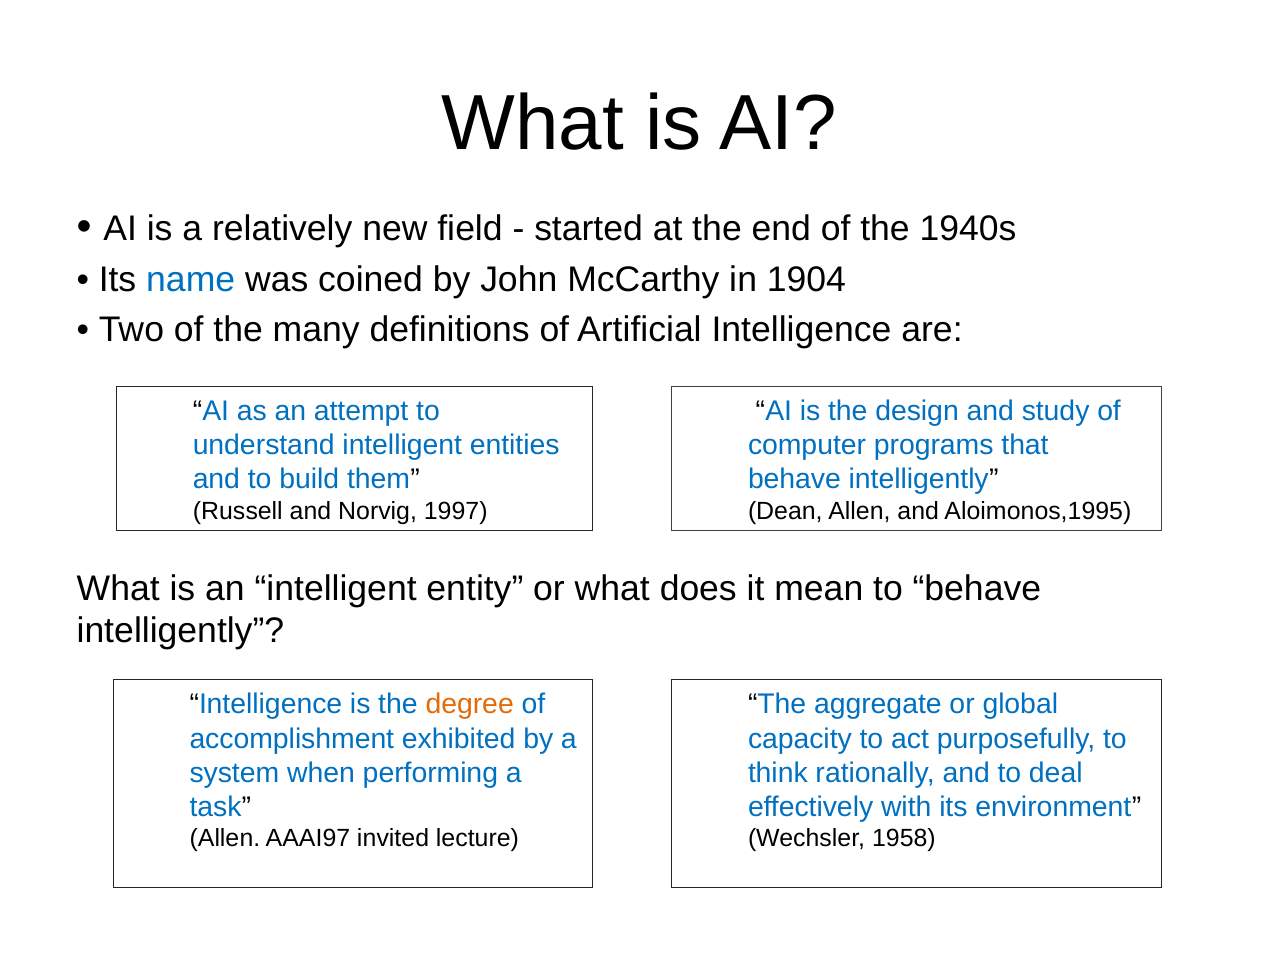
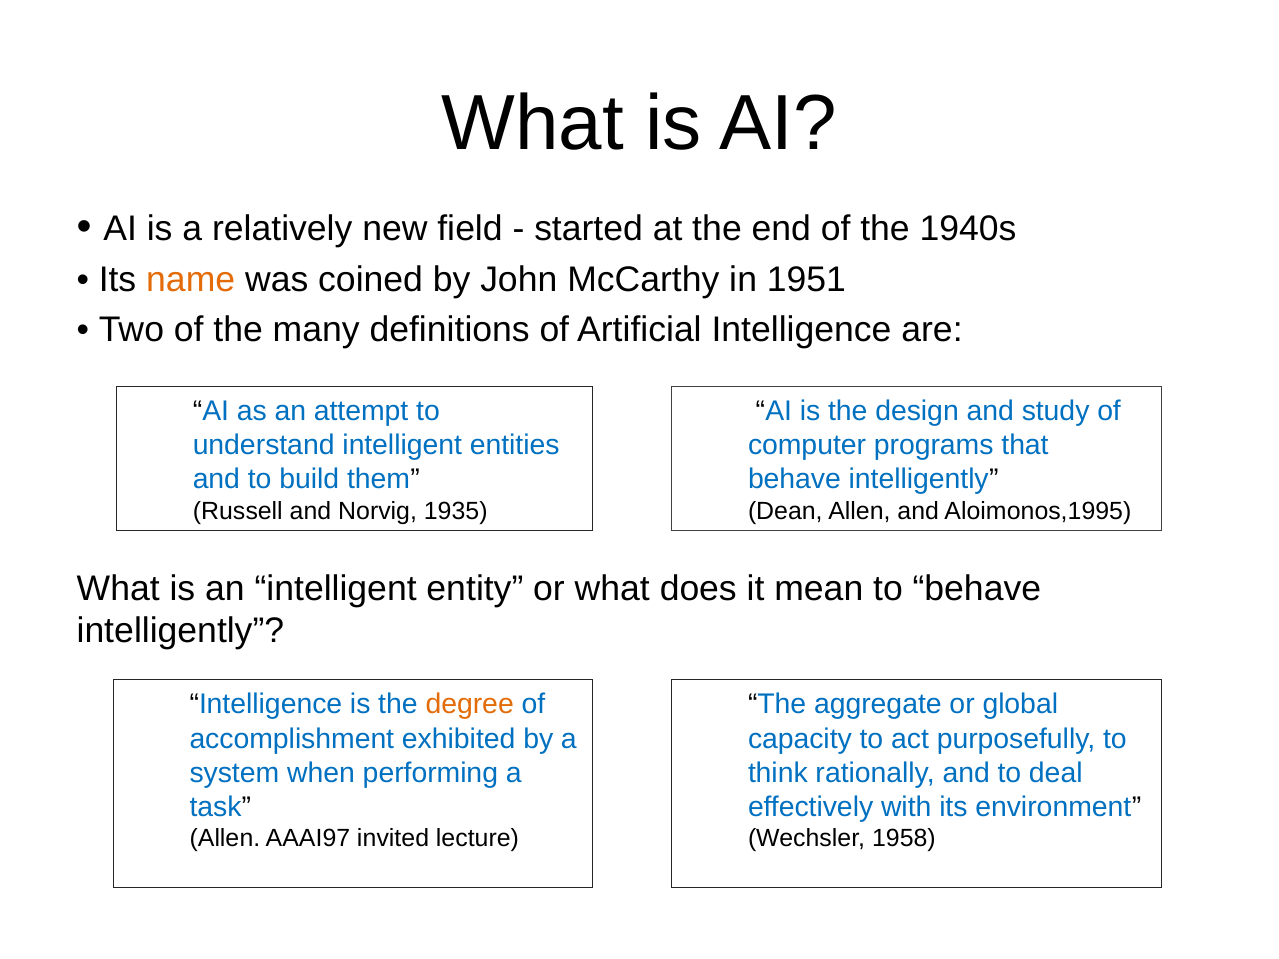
name colour: blue -> orange
1904: 1904 -> 1951
1997: 1997 -> 1935
